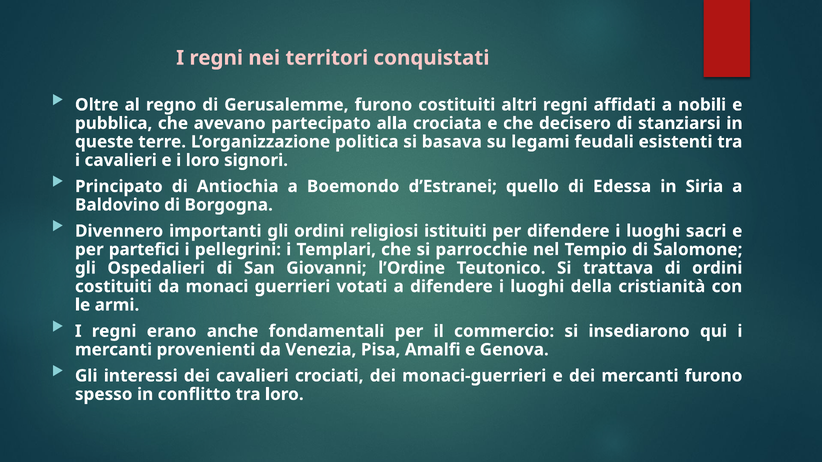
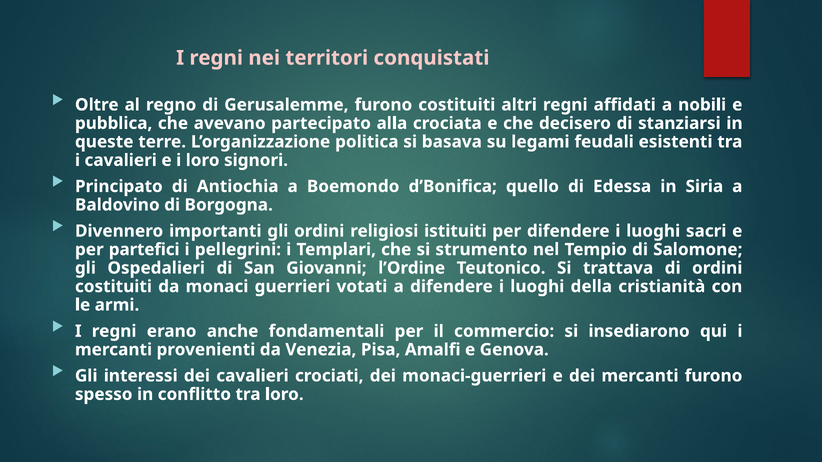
d’Estranei: d’Estranei -> d’Bonifica
parrocchie: parrocchie -> strumento
